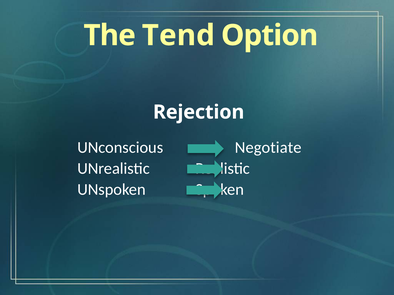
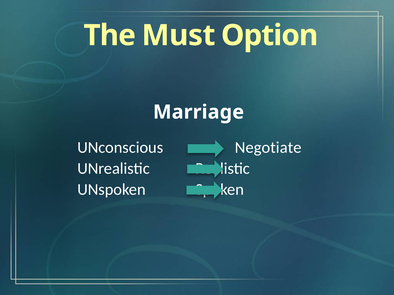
Tend: Tend -> Must
Rejection: Rejection -> Marriage
